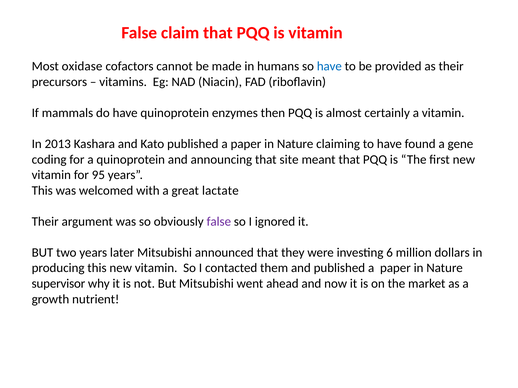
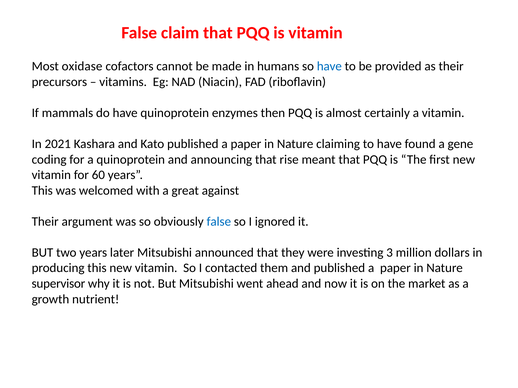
2013: 2013 -> 2021
site: site -> rise
95: 95 -> 60
lactate: lactate -> against
false at (219, 222) colour: purple -> blue
6: 6 -> 3
